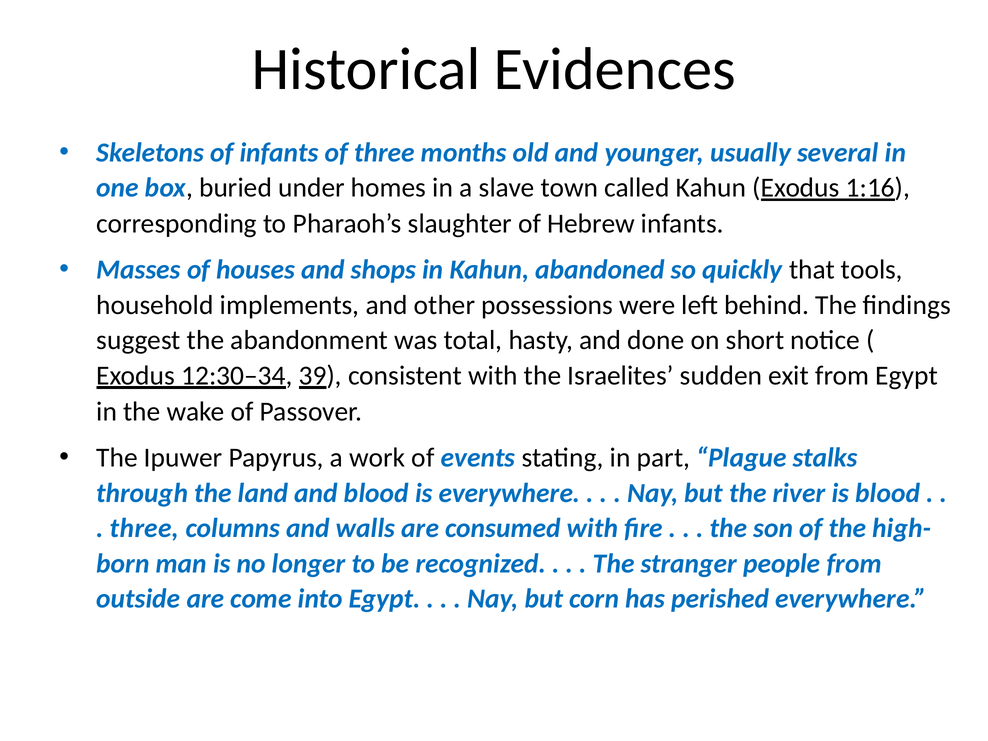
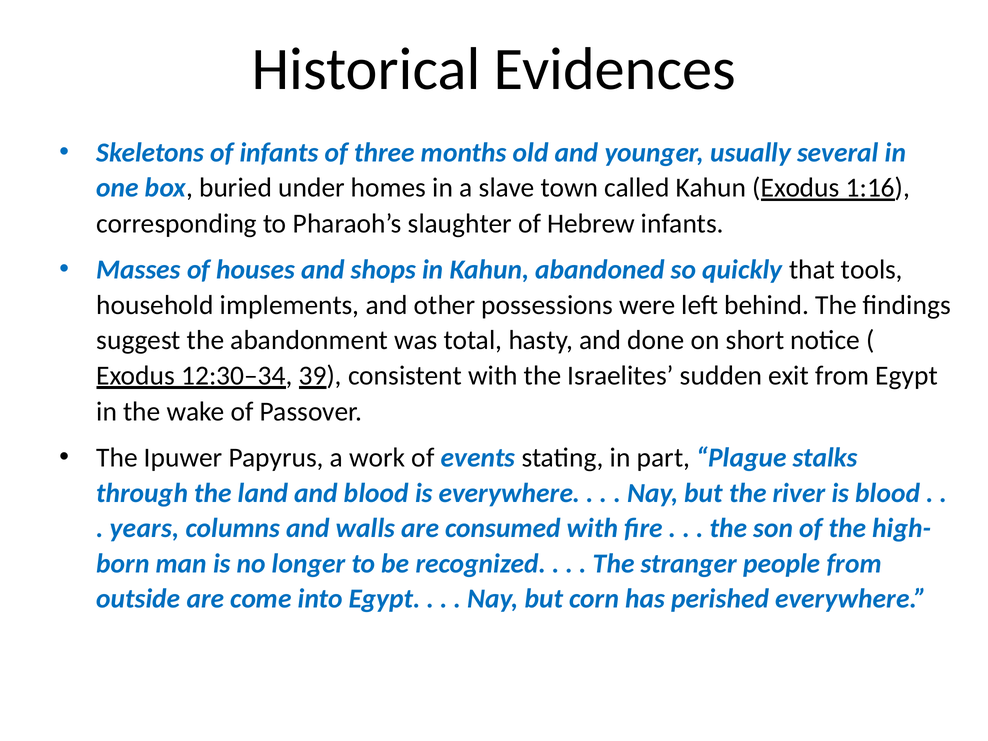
three at (145, 528): three -> years
